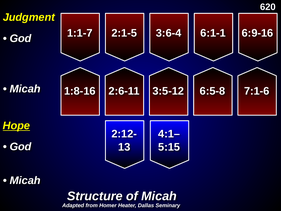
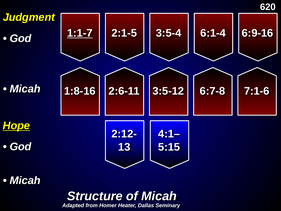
1:1-7 underline: none -> present
3:6-4: 3:6-4 -> 3:5-4
6:1-1: 6:1-1 -> 6:1-4
6:5-8: 6:5-8 -> 6:7-8
